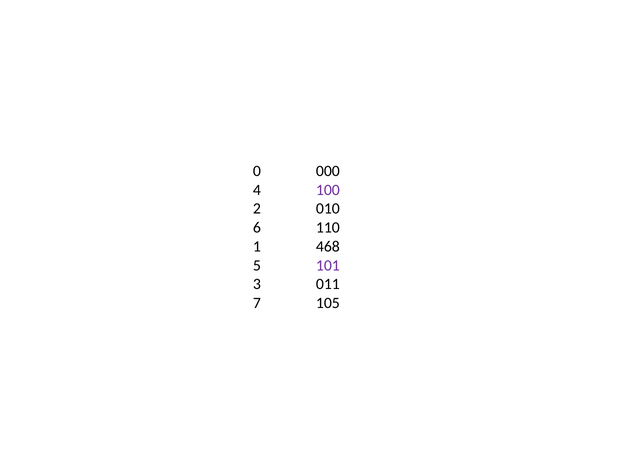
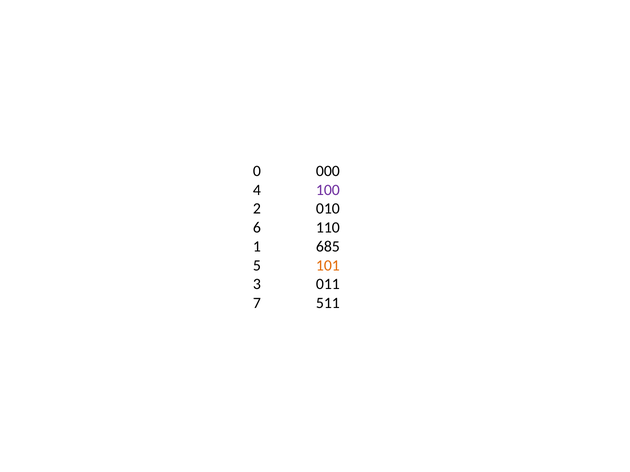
468: 468 -> 685
101 colour: purple -> orange
105: 105 -> 511
